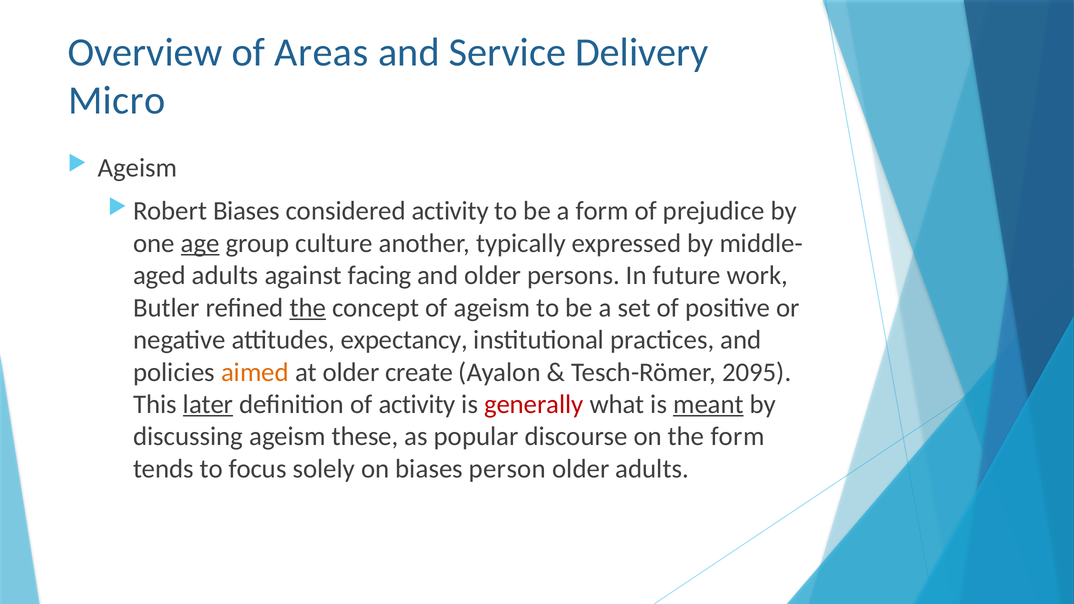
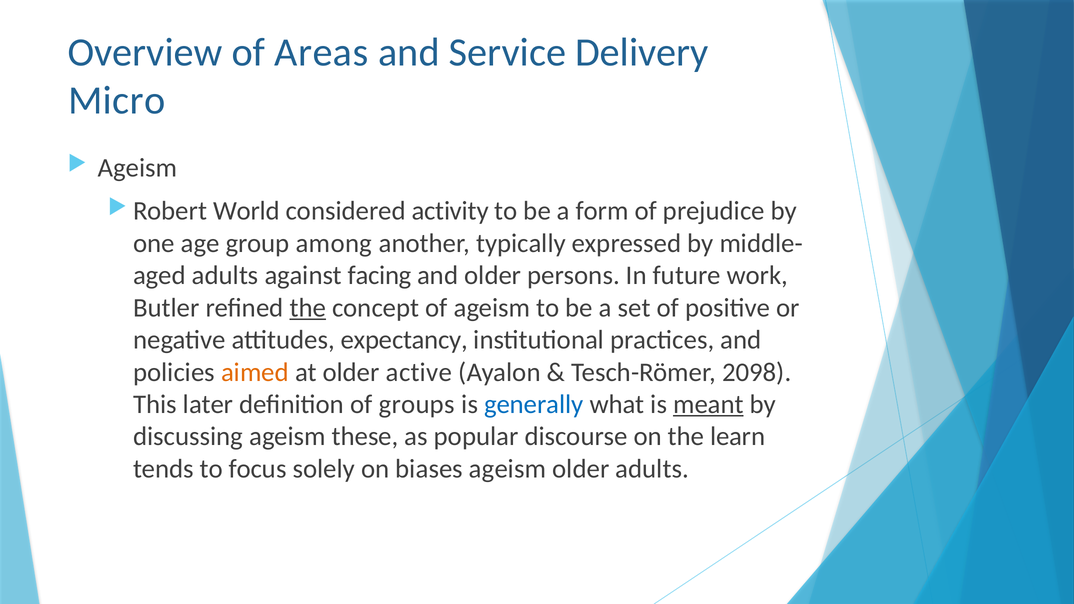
Biases at (246, 211): Biases -> World
age underline: present -> none
culture: culture -> among
create: create -> active
2095: 2095 -> 2098
later underline: present -> none
of activity: activity -> groups
generally colour: red -> blue
the form: form -> learn
biases person: person -> ageism
